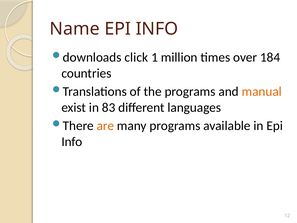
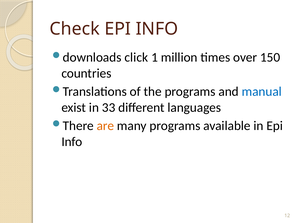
Name: Name -> Check
184: 184 -> 150
manual colour: orange -> blue
83: 83 -> 33
